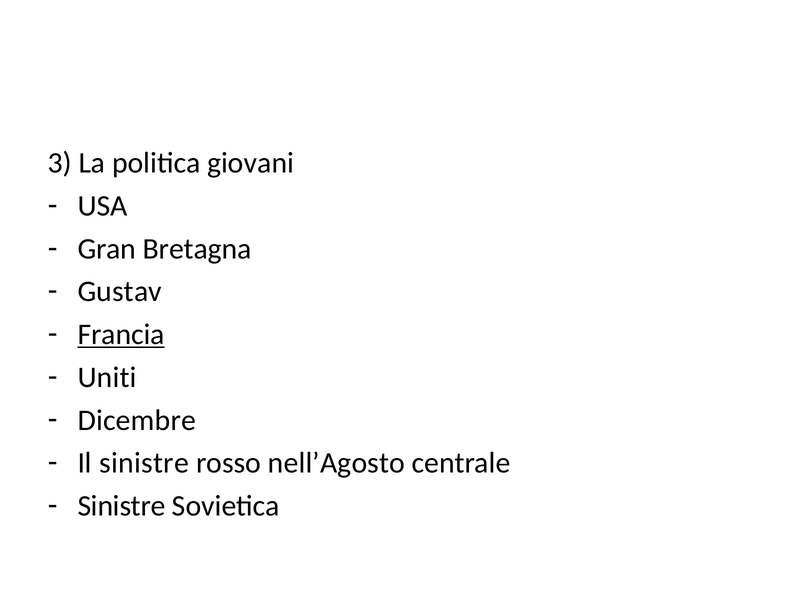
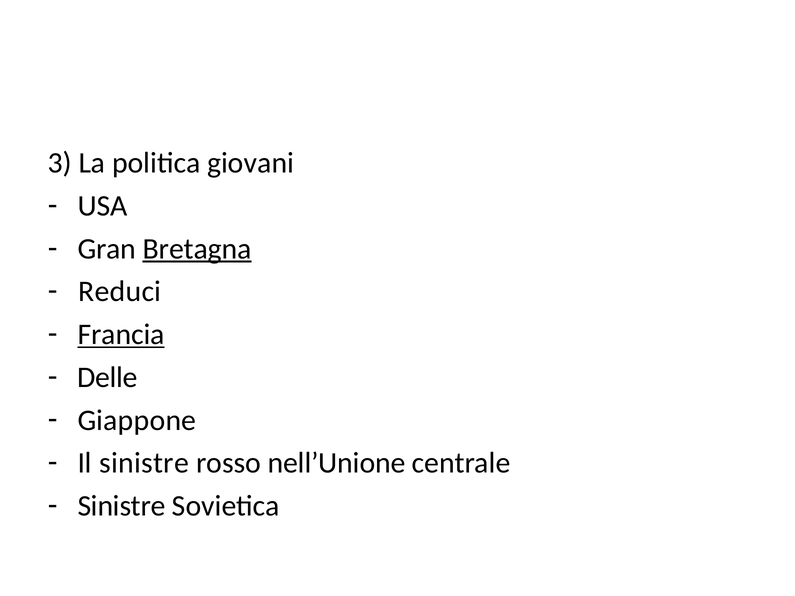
Bretagna underline: none -> present
Gustav: Gustav -> Reduci
Uniti: Uniti -> Delle
Dicembre: Dicembre -> Giappone
nell’Agosto: nell’Agosto -> nell’Unione
